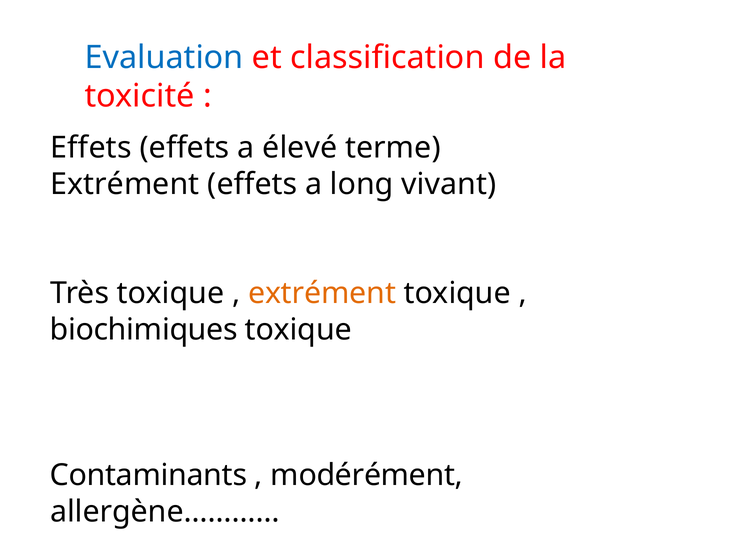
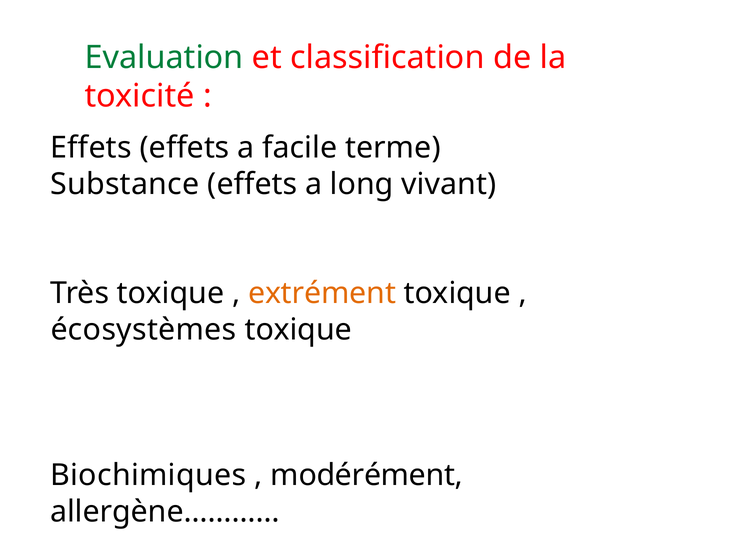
Evaluation colour: blue -> green
élevé: élevé -> facile
Extrément at (125, 184): Extrément -> Substance
biochimiques: biochimiques -> écosystèmes
Contaminants: Contaminants -> Biochimiques
